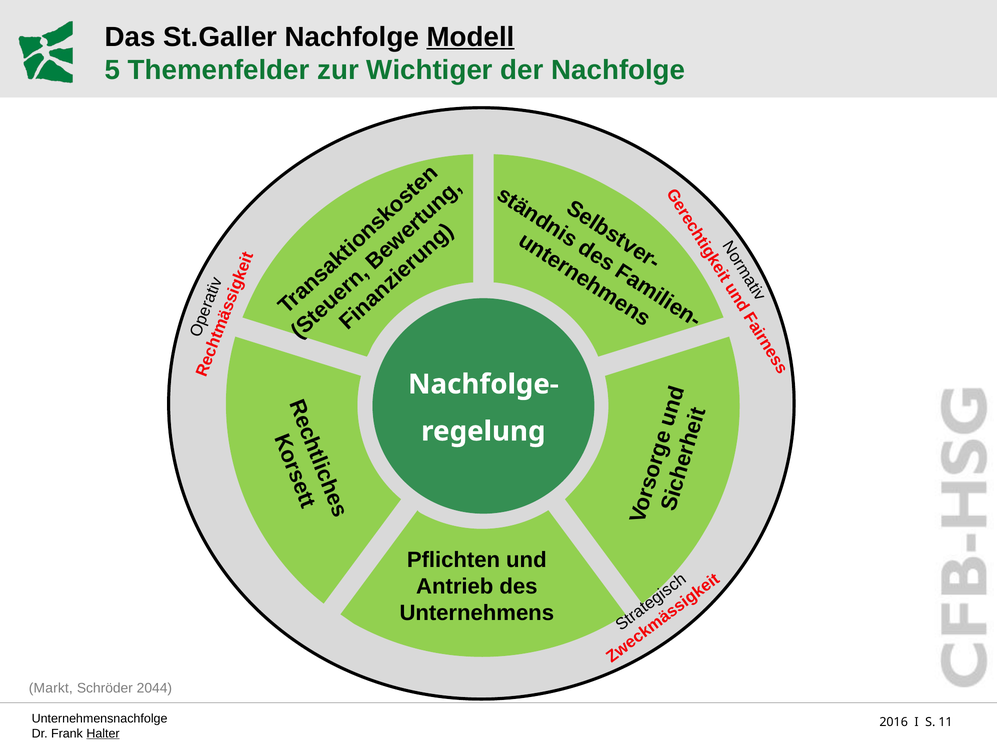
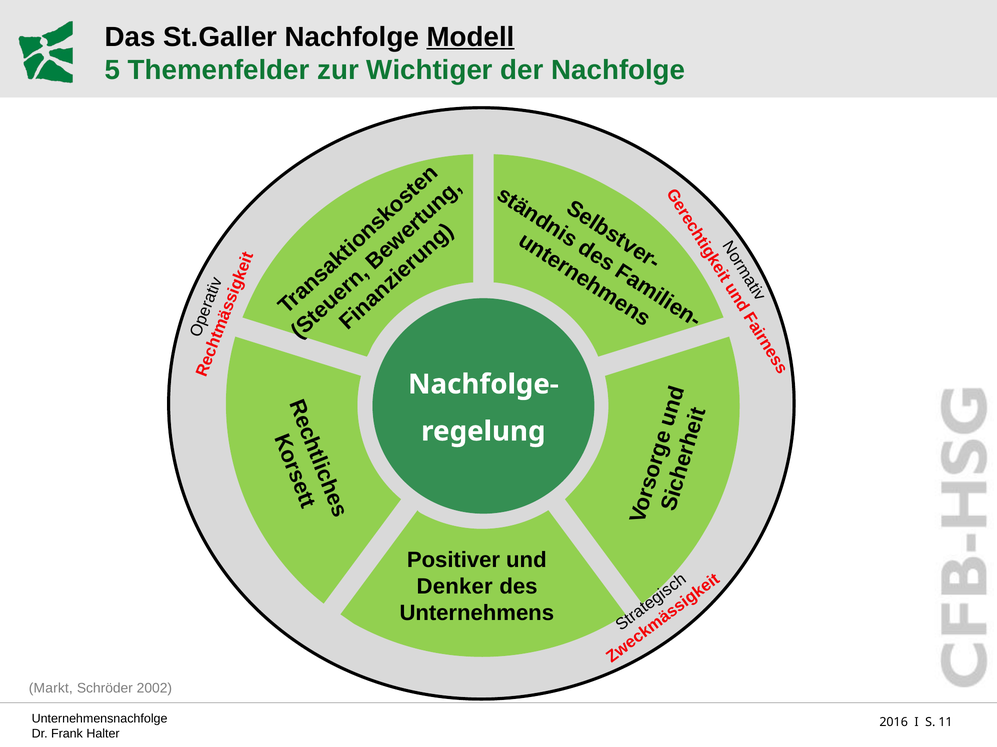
Pflichten: Pflichten -> Positiver
Antrieb: Antrieb -> Denker
2044: 2044 -> 2002
Halter underline: present -> none
